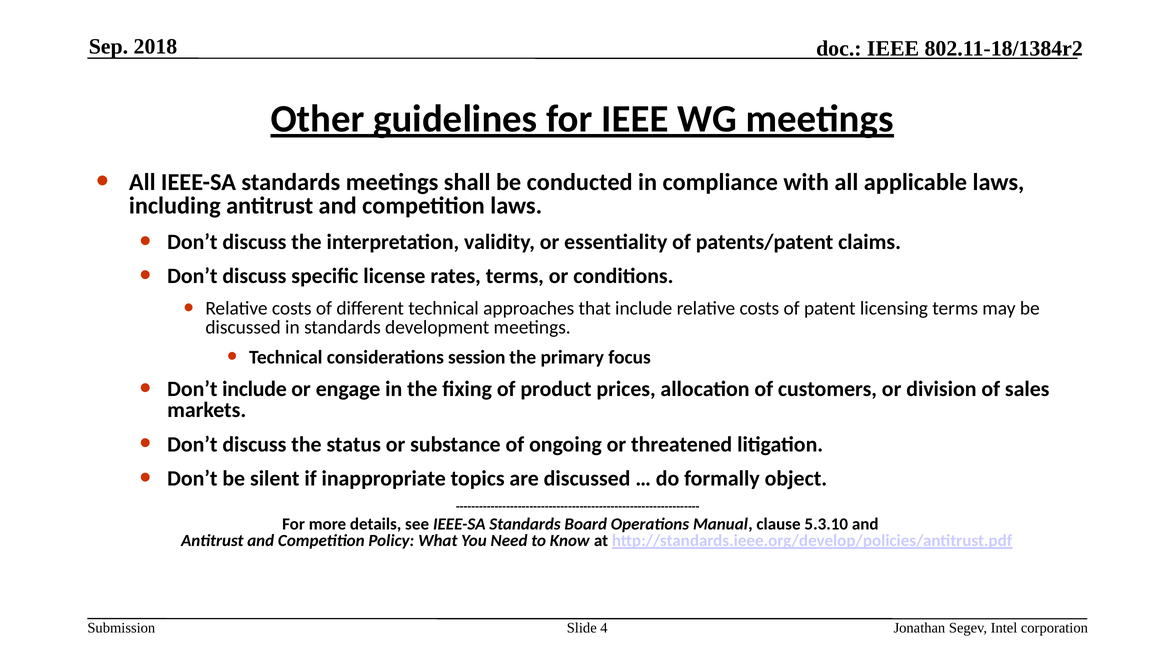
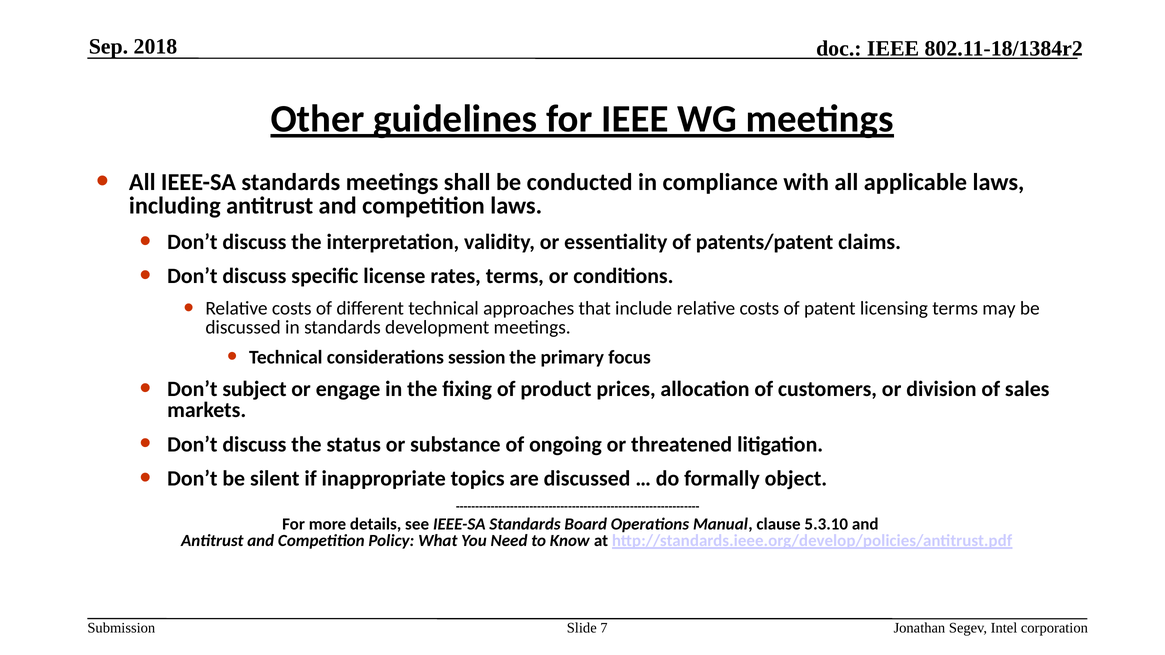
Don’t include: include -> subject
4: 4 -> 7
